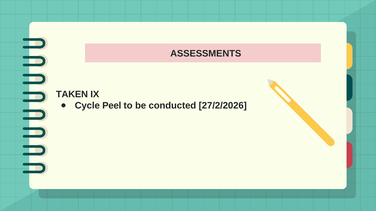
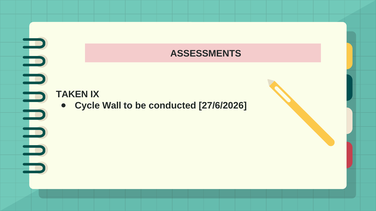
Peel: Peel -> Wall
27/2/2026: 27/2/2026 -> 27/6/2026
